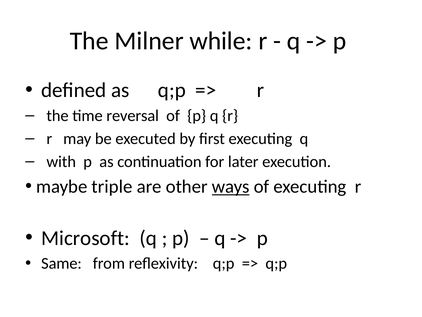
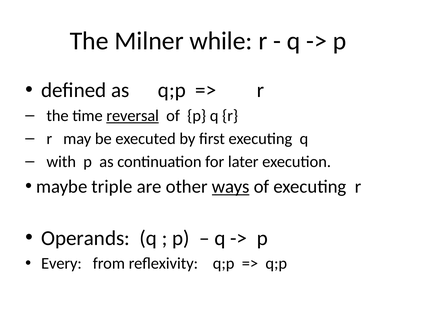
reversal underline: none -> present
Microsoft: Microsoft -> Operands
Same: Same -> Every
